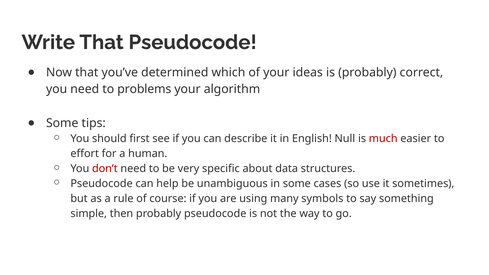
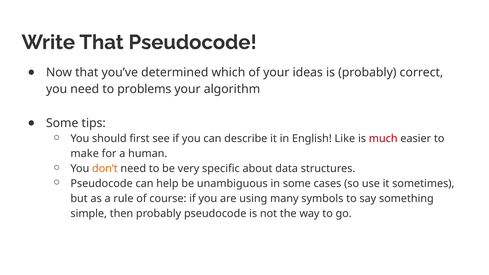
Null: Null -> Like
effort: effort -> make
don’t colour: red -> orange
